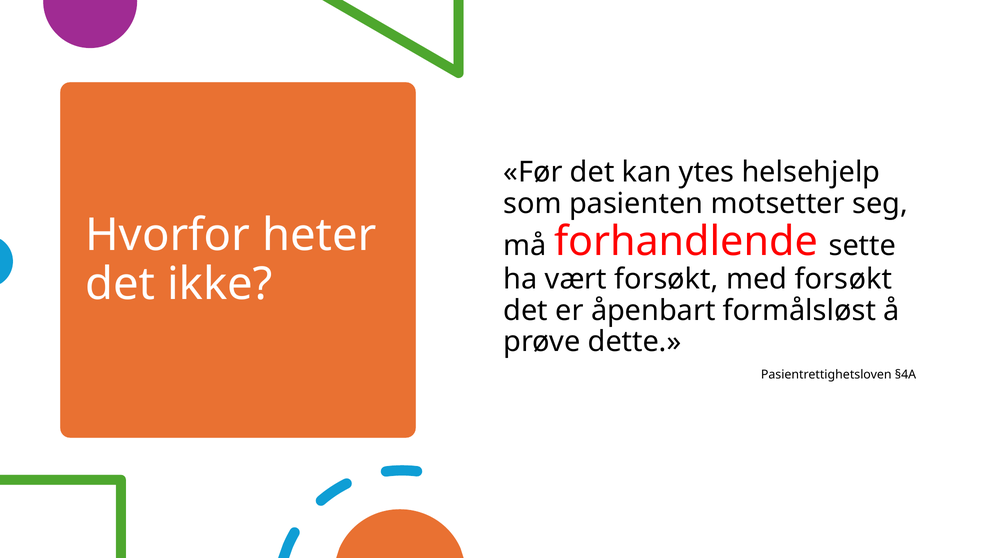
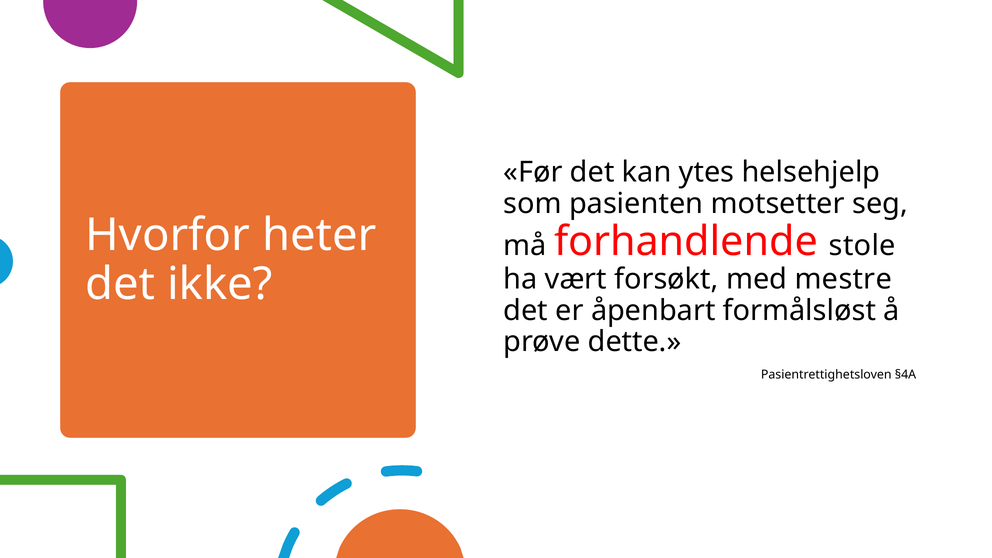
sette: sette -> stole
med forsøkt: forsøkt -> mestre
